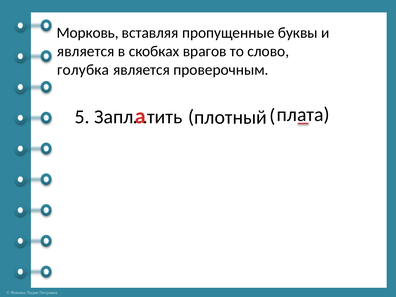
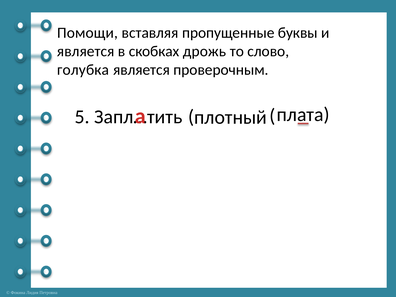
Морковь: Морковь -> Помощи
врагов: врагов -> дрожь
